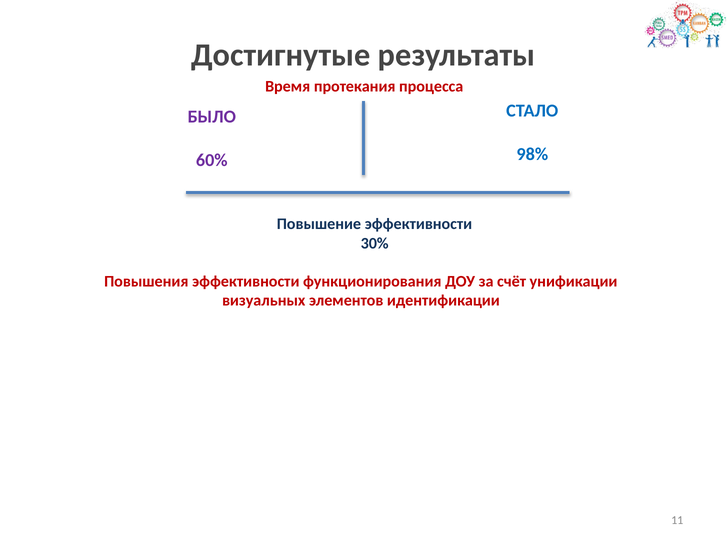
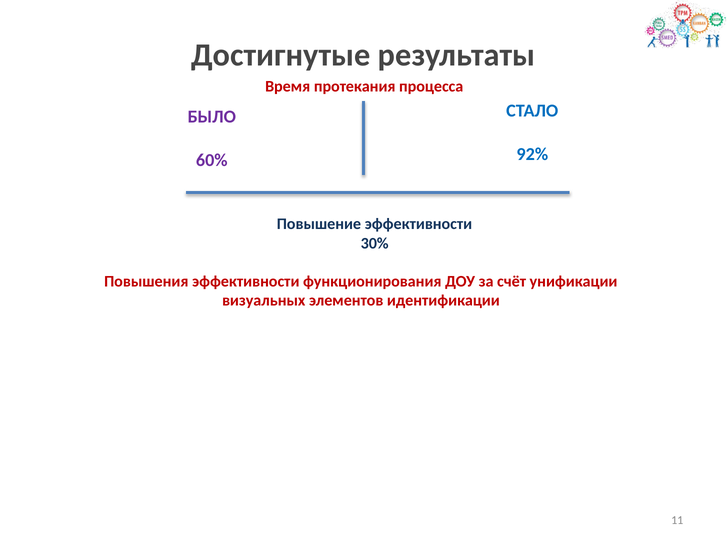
98%: 98% -> 92%
